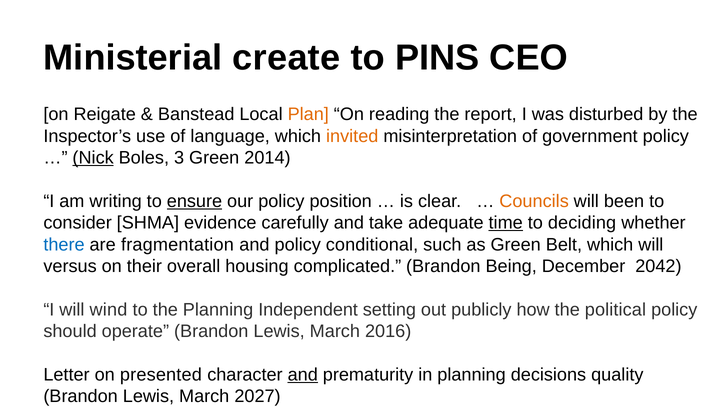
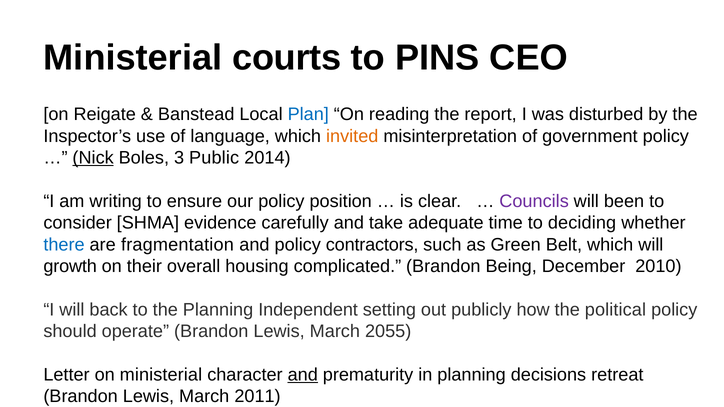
create: create -> courts
Plan colour: orange -> blue
3 Green: Green -> Public
ensure underline: present -> none
Councils colour: orange -> purple
time underline: present -> none
conditional: conditional -> contractors
versus: versus -> growth
2042: 2042 -> 2010
wind: wind -> back
2016: 2016 -> 2055
on presented: presented -> ministerial
quality: quality -> retreat
2027: 2027 -> 2011
